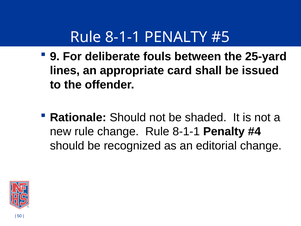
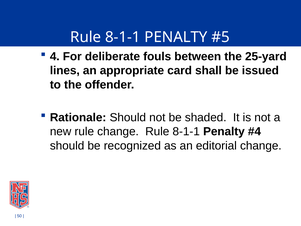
9: 9 -> 4
